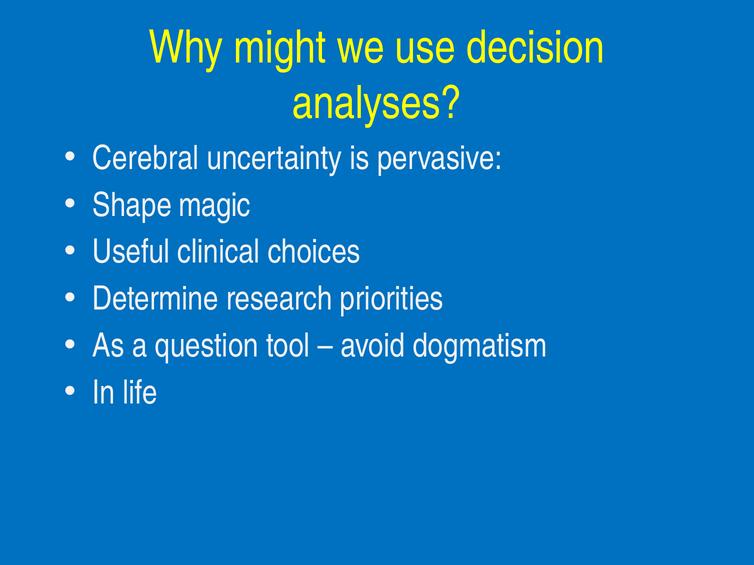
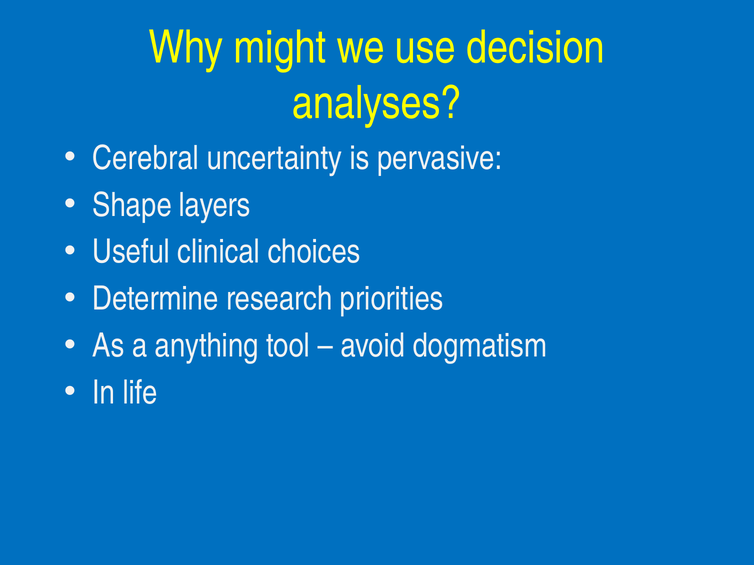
magic: magic -> layers
question: question -> anything
